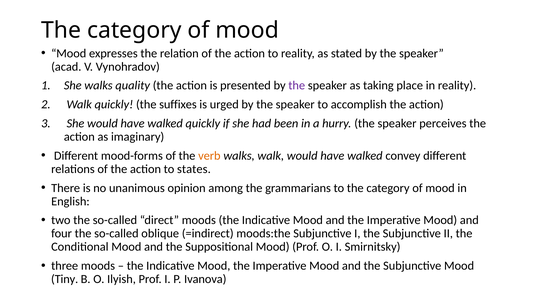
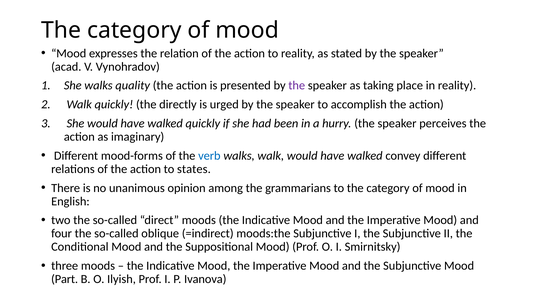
suffixes: suffixes -> directly
verb colour: orange -> blue
Tiny: Tiny -> Part
